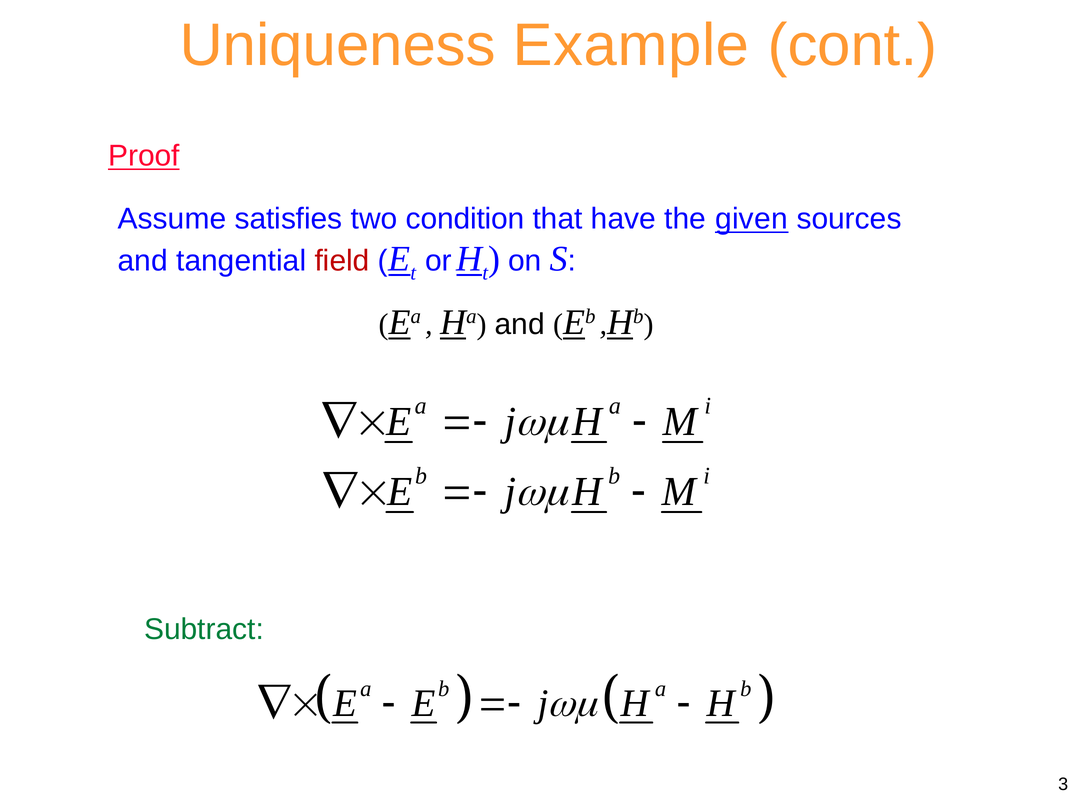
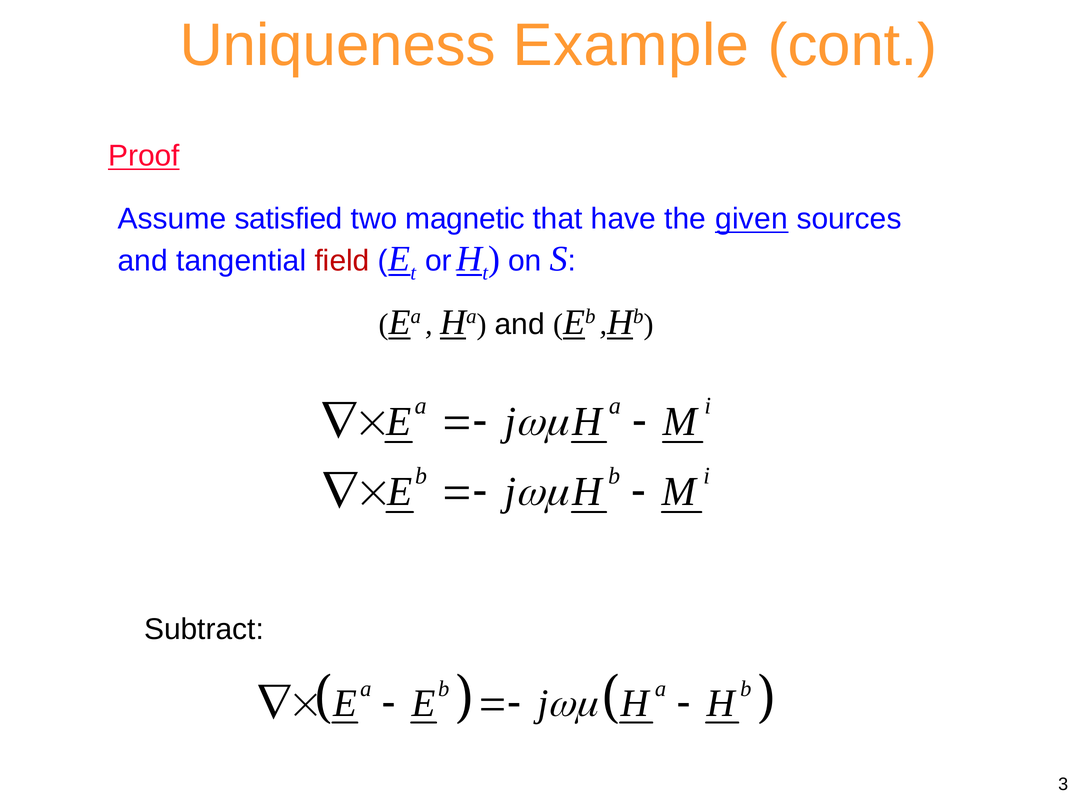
satisfies: satisfies -> satisfied
condition: condition -> magnetic
Subtract colour: green -> black
